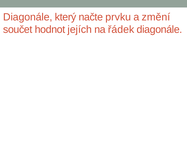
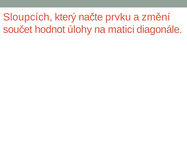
Diagonále at (28, 17): Diagonále -> Sloupcích
jejích: jejích -> úlohy
řádek: řádek -> matici
